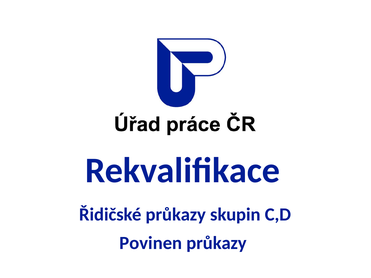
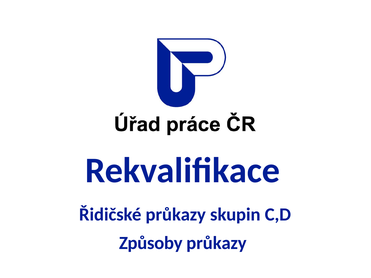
Povinen: Povinen -> Způsoby
